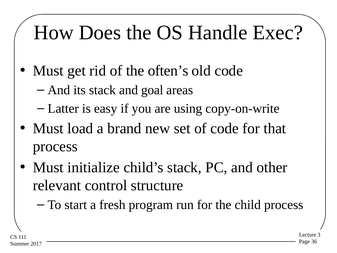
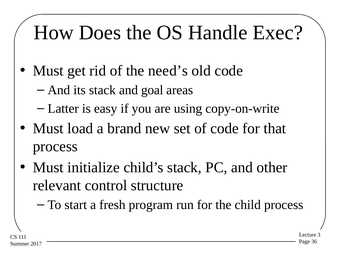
often’s: often’s -> need’s
